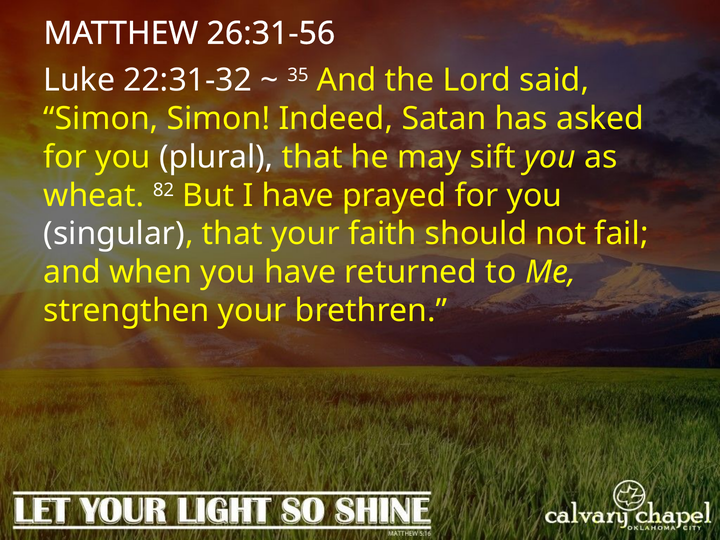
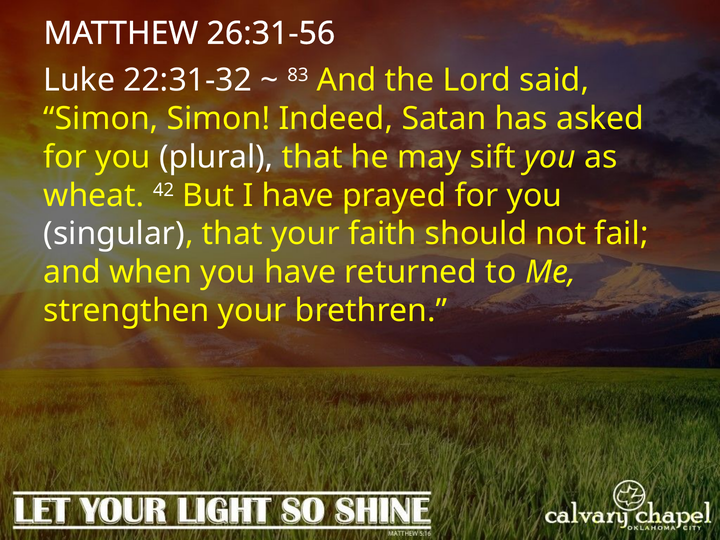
35: 35 -> 83
82: 82 -> 42
